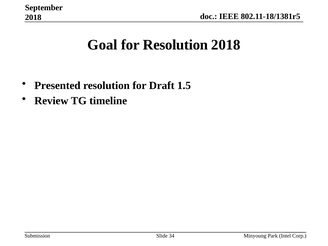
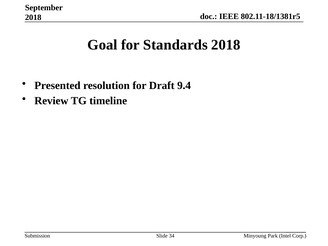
for Resolution: Resolution -> Standards
1.5: 1.5 -> 9.4
